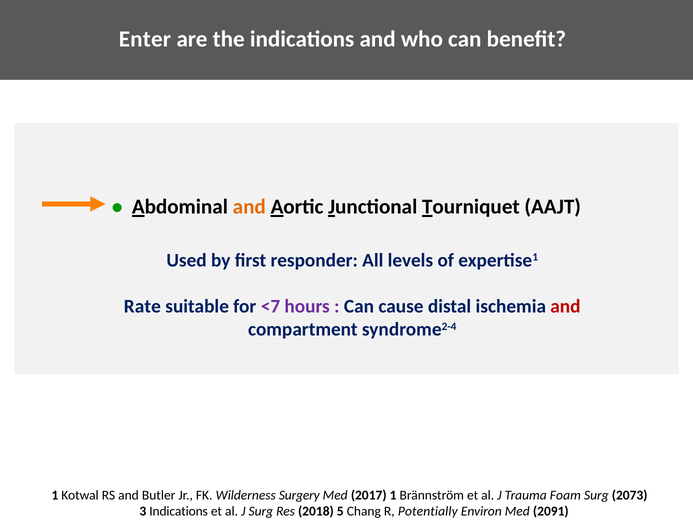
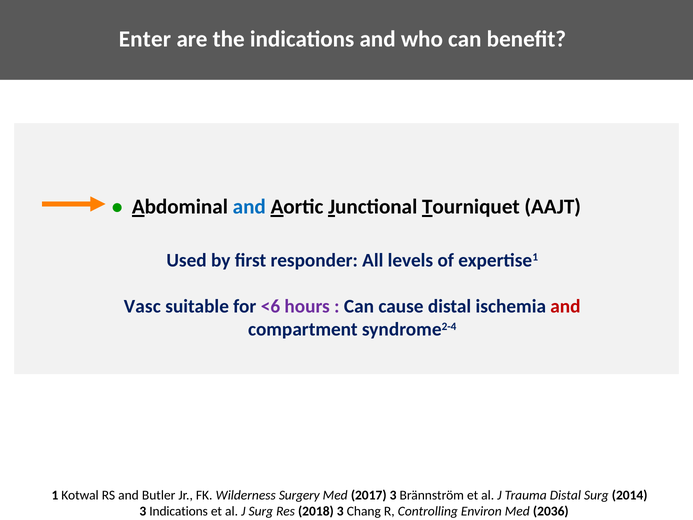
and at (249, 207) colour: orange -> blue
Rate: Rate -> Vasc
<7: <7 -> <6
2017 1: 1 -> 3
Trauma Foam: Foam -> Distal
2073: 2073 -> 2014
2018 5: 5 -> 3
Potentially: Potentially -> Controlling
2091: 2091 -> 2036
